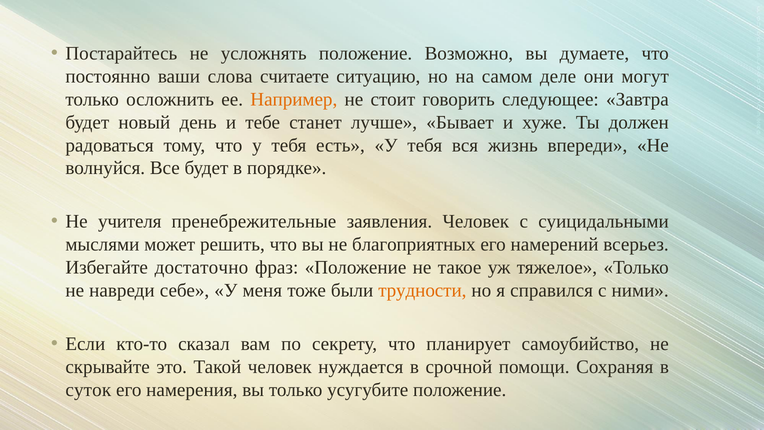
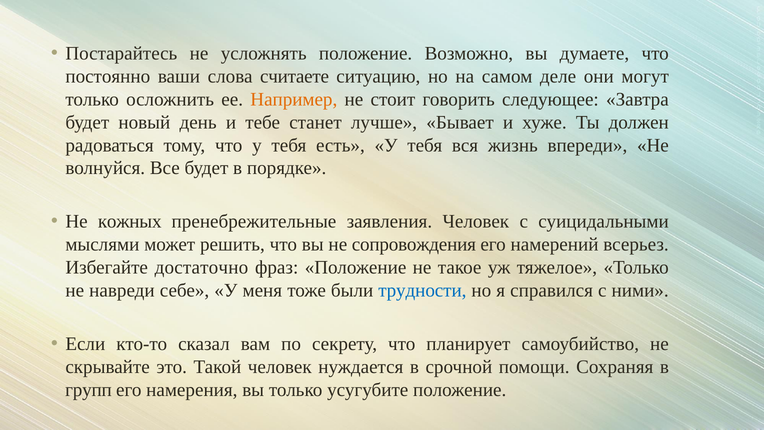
учителя: учителя -> кожных
благоприятных: благоприятных -> сопровождения
трудности colour: orange -> blue
суток: суток -> групп
